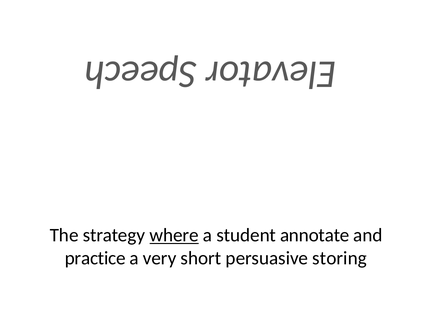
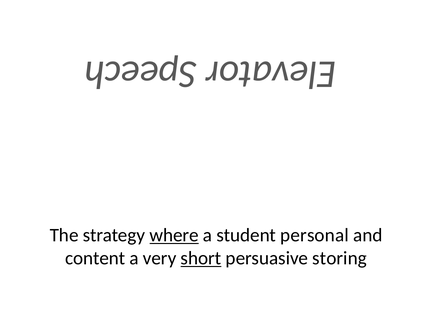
annotate: annotate -> personal
practice: practice -> content
short underline: none -> present
